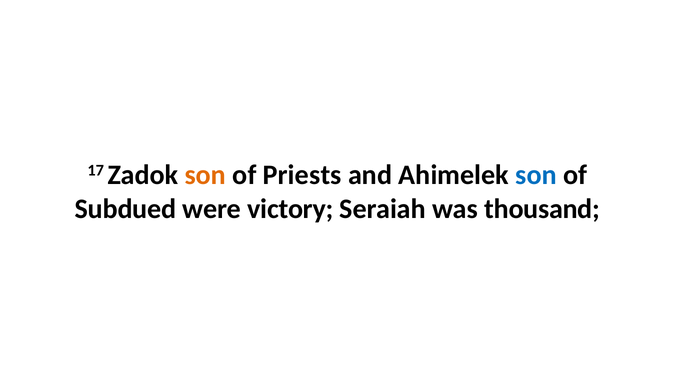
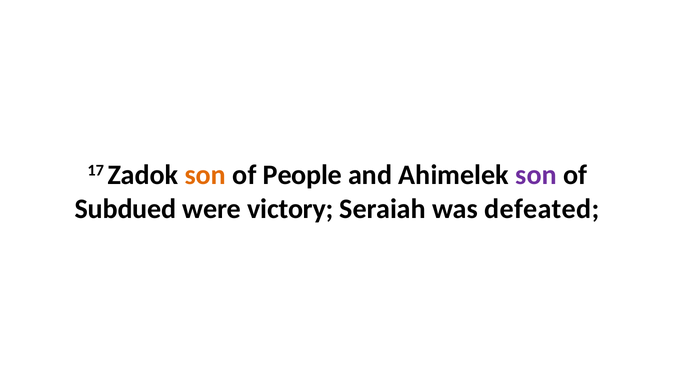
Priests: Priests -> People
son at (536, 175) colour: blue -> purple
thousand: thousand -> defeated
